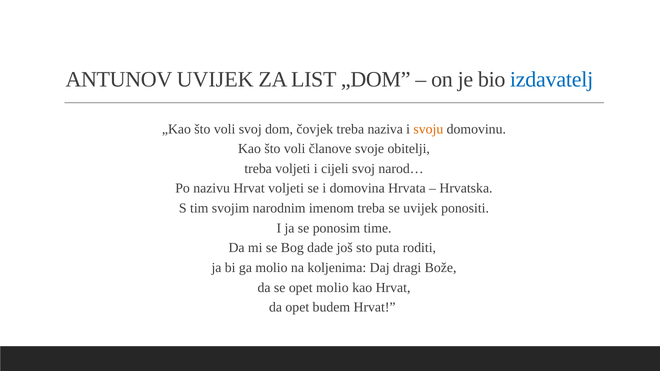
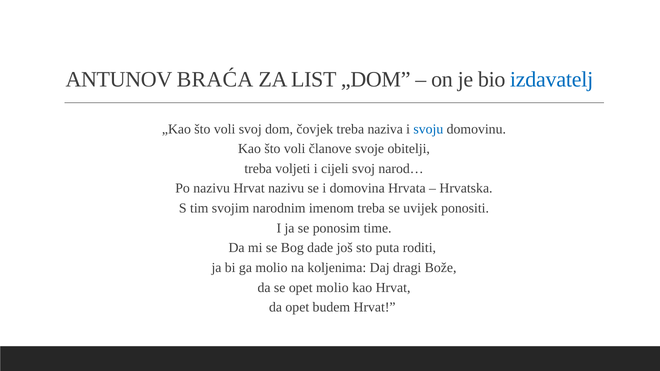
ANTUNOV UVIJEK: UVIJEK -> BRAĆA
svoju colour: orange -> blue
Hrvat voljeti: voljeti -> nazivu
